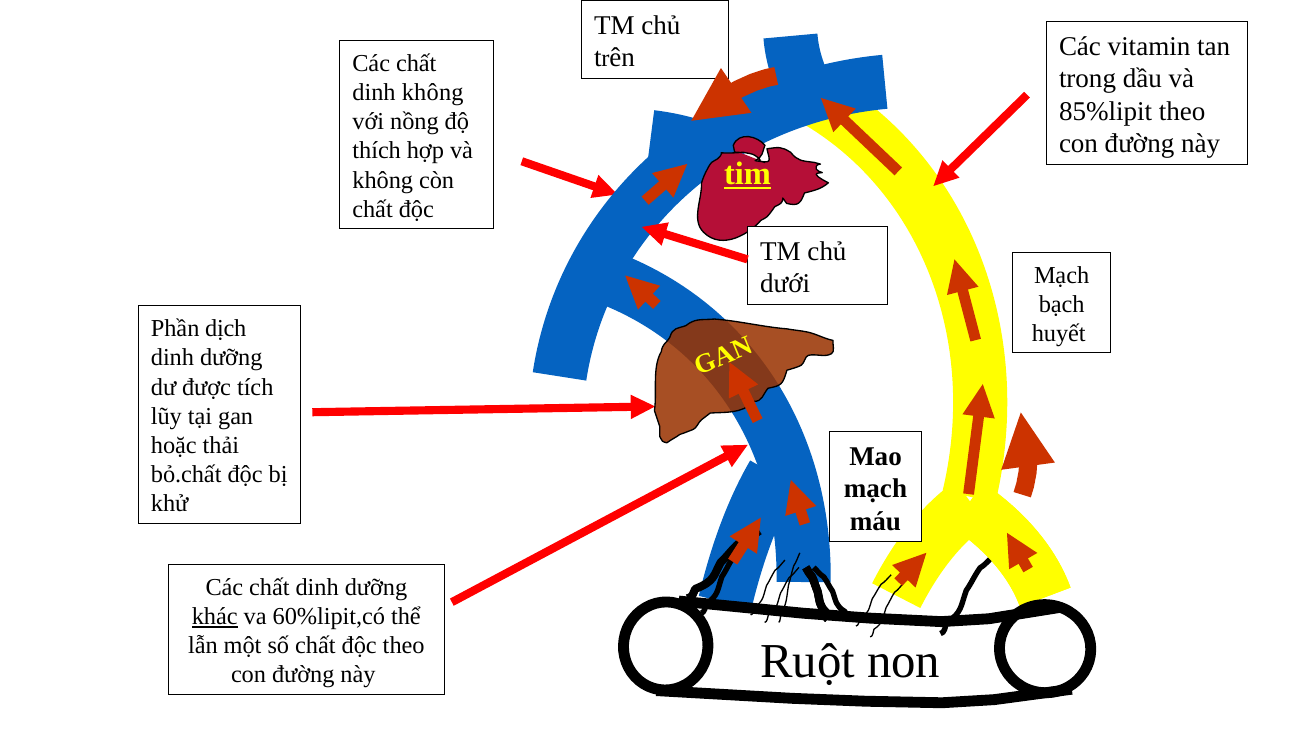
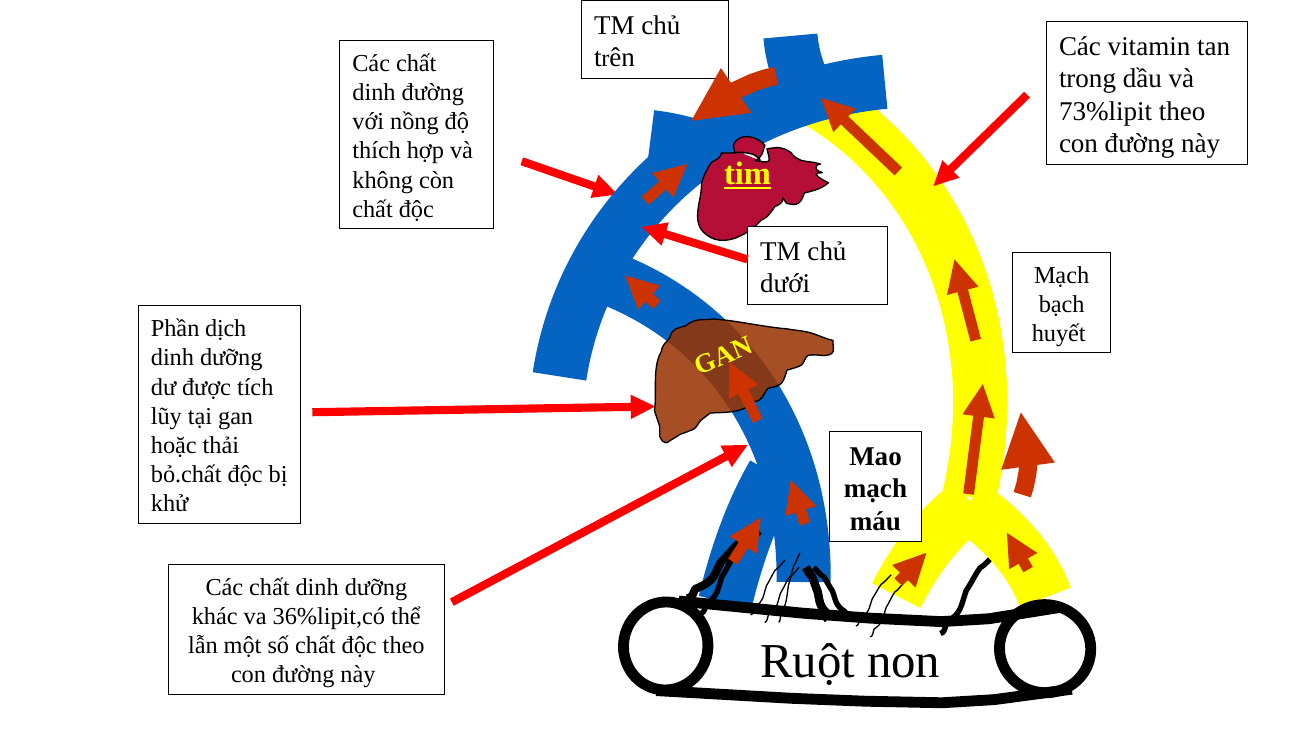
dinh không: không -> đường
85%lipit: 85%lipit -> 73%lipit
khác underline: present -> none
60%lipit,có: 60%lipit,có -> 36%lipit,có
